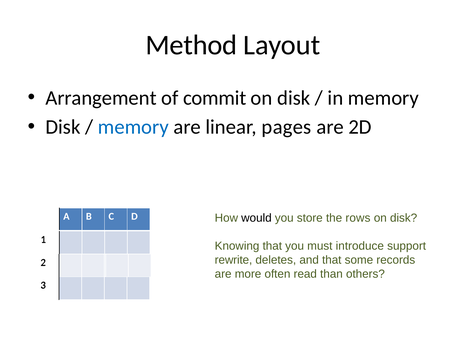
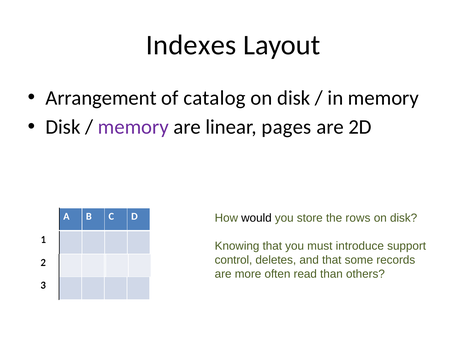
Method: Method -> Indexes
commit: commit -> catalog
memory at (133, 127) colour: blue -> purple
rewrite: rewrite -> control
